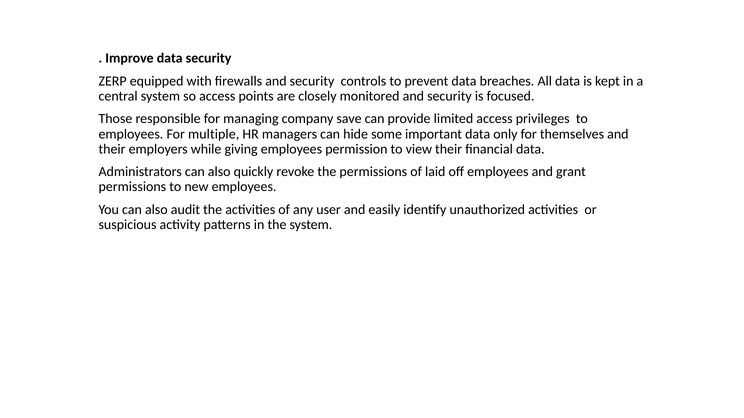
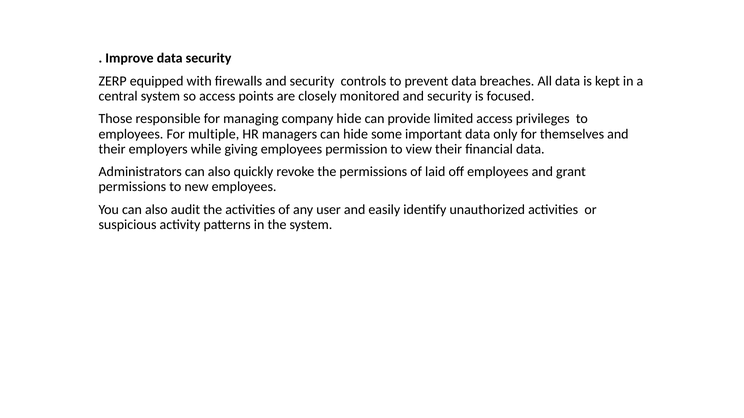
company save: save -> hide
